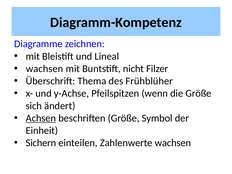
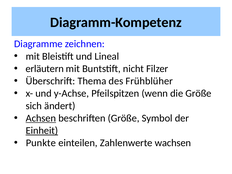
wachsen at (45, 69): wachsen -> erläutern
Einheit underline: none -> present
Sichern: Sichern -> Punkte
